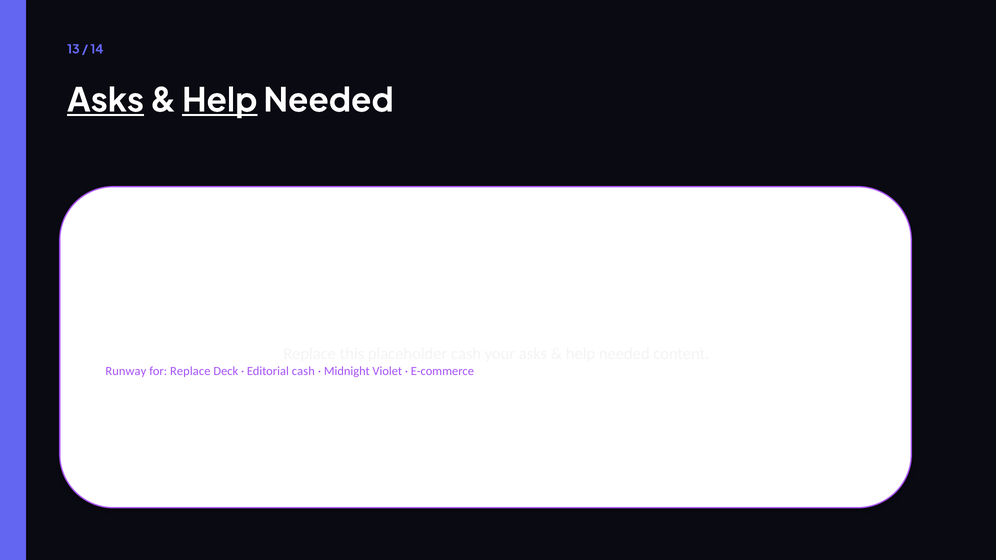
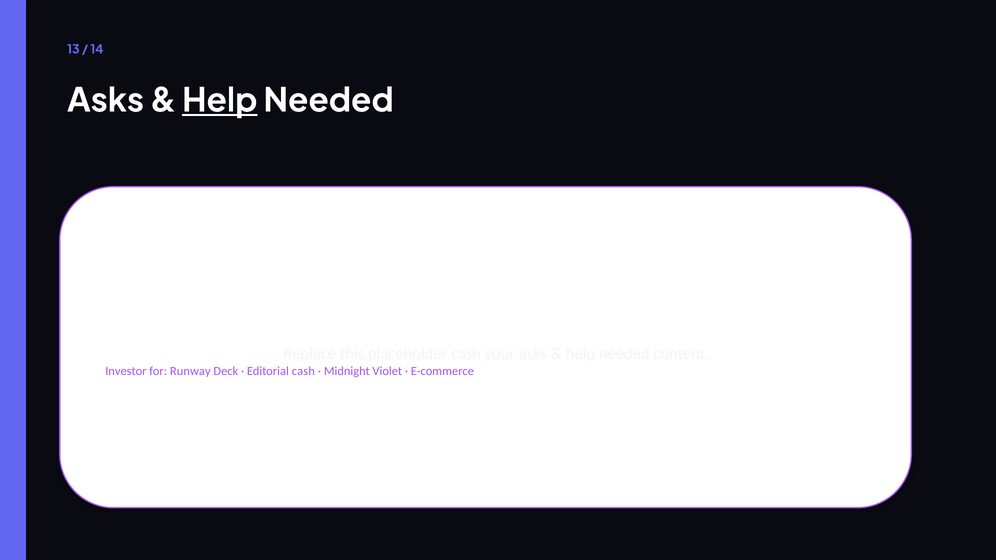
Asks at (106, 101) underline: present -> none
Runway: Runway -> Investor
for Replace: Replace -> Runway
